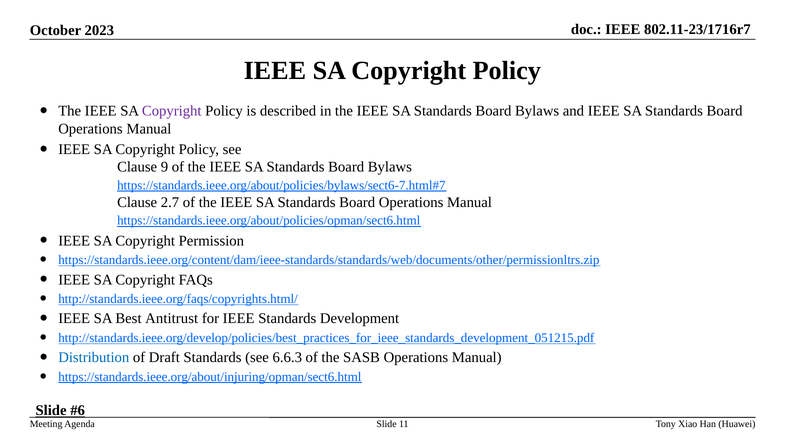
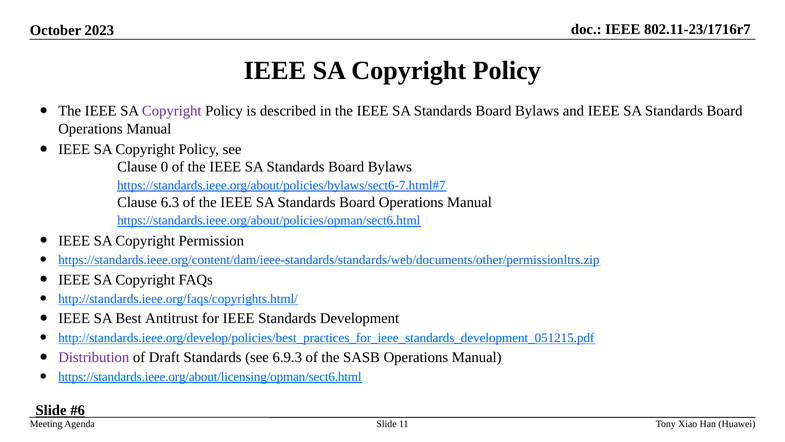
9: 9 -> 0
2.7: 2.7 -> 6.3
Distribution colour: blue -> purple
6.6.3: 6.6.3 -> 6.9.3
https://standards.ieee.org/about/injuring/opman/sect6.html: https://standards.ieee.org/about/injuring/opman/sect6.html -> https://standards.ieee.org/about/licensing/opman/sect6.html
